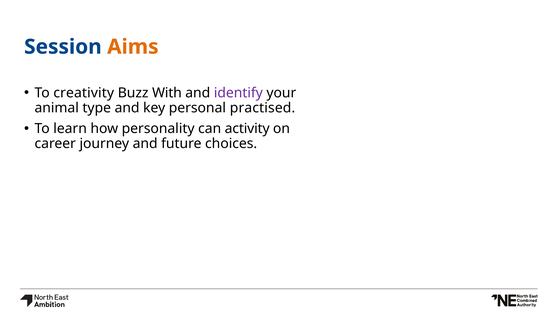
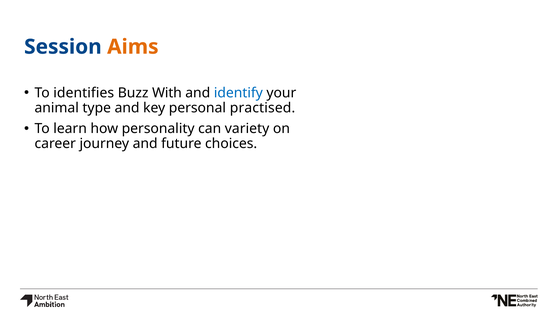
creativity: creativity -> identifies
identify colour: purple -> blue
activity: activity -> variety
